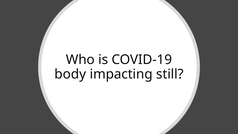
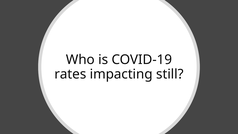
body: body -> rates
